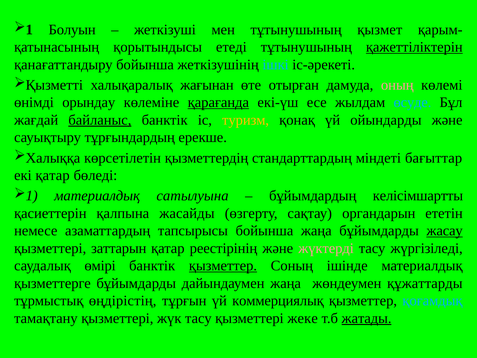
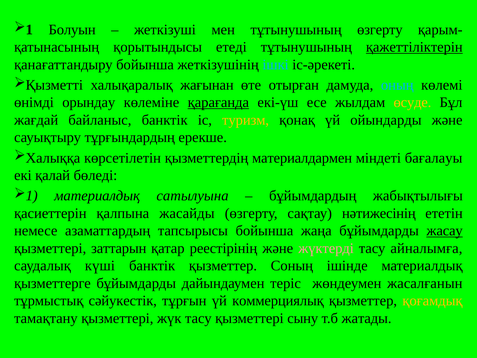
тұтынушының қызмет: қызмет -> өзгерту
оның colour: pink -> light blue
өсуде colour: light blue -> yellow
байланыс underline: present -> none
стандарттардың: стандарттардың -> материалдармен
бағыттар: бағыттар -> бағалауы
екі қатар: қатар -> қалай
келісімшартты: келісімшартты -> жабықтылығы
органдарын: органдарын -> нәтижесінің
жүргізіледі: жүргізіледі -> айналымға
өмірі: өмірі -> күшi
қызметтер at (223, 266) underline: present -> none
дайындаумен жаңа: жаңа -> теріс
құжаттарды: құжаттарды -> жасалғанын
өңдірістің: өңдірістің -> сәйукестік
қоғамдық colour: light blue -> yellow
жеке: жеке -> сыну
жатады underline: present -> none
